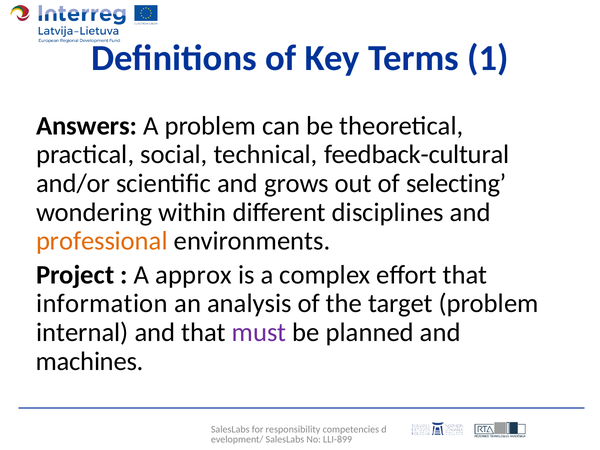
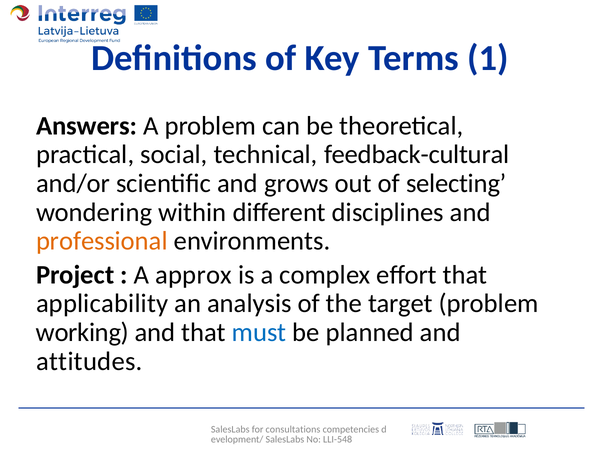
information: information -> applicability
internal: internal -> working
must colour: purple -> blue
machines: machines -> attitudes
responsibility: responsibility -> consultations
LLI-899: LLI-899 -> LLI-548
